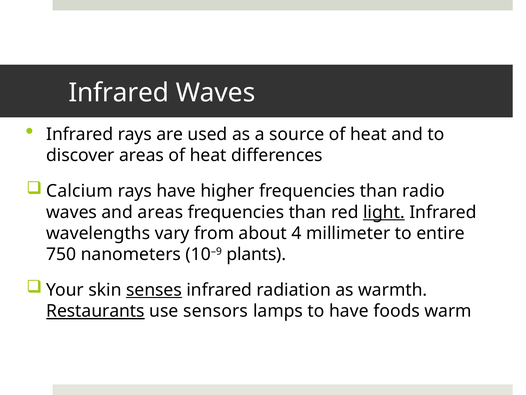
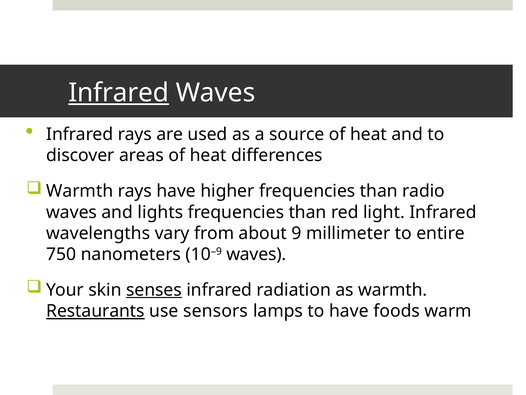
Infrared at (119, 93) underline: none -> present
Calcium at (80, 191): Calcium -> Warmth
and areas: areas -> lights
light underline: present -> none
4: 4 -> 9
10–9 plants: plants -> waves
